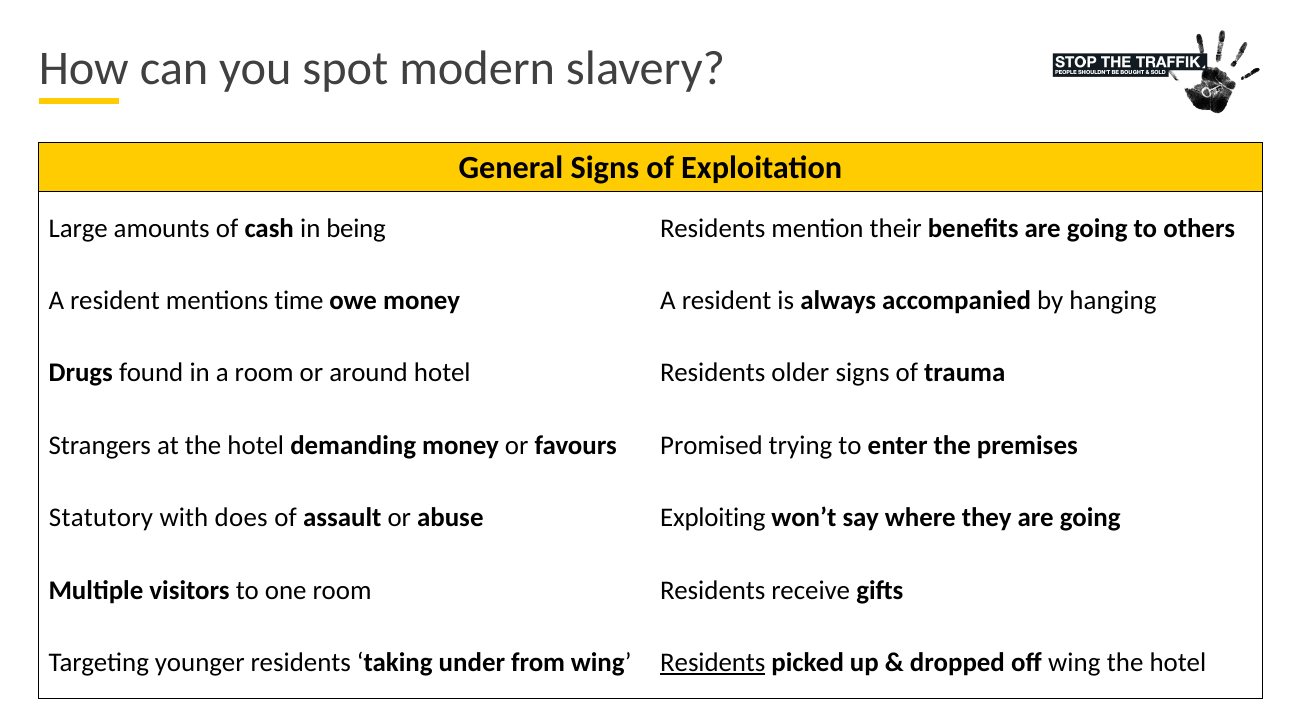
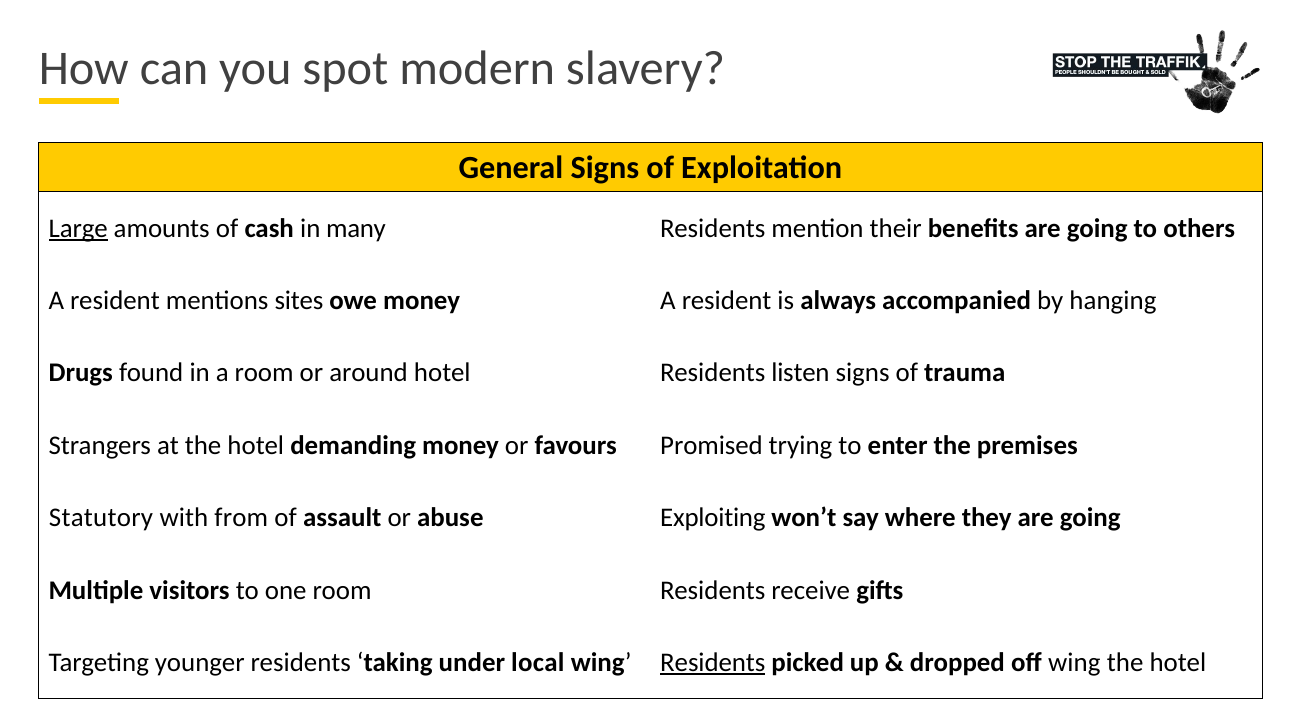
Large underline: none -> present
being: being -> many
time: time -> sites
older: older -> listen
does: does -> from
from: from -> local
